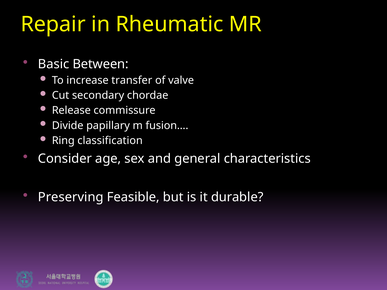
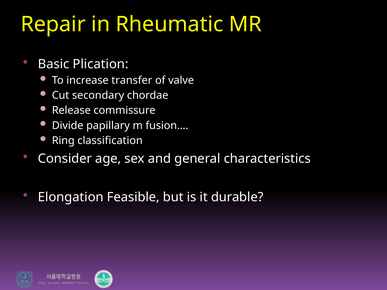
Between: Between -> Plication
Preserving: Preserving -> Elongation
